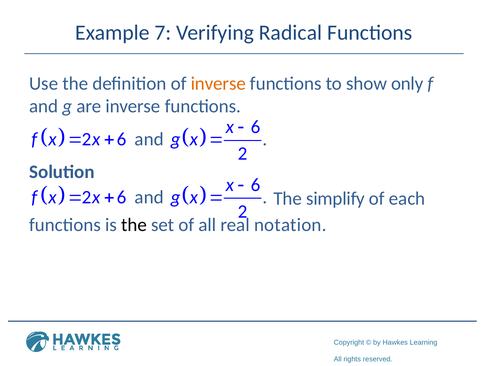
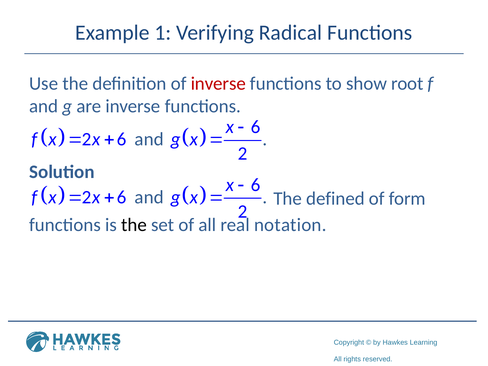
7: 7 -> 1
inverse at (218, 83) colour: orange -> red
only: only -> root
simplify: simplify -> defined
each: each -> form
